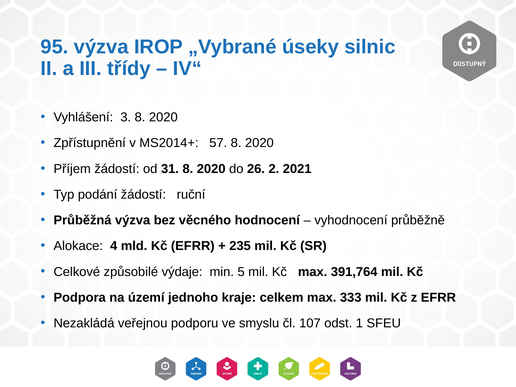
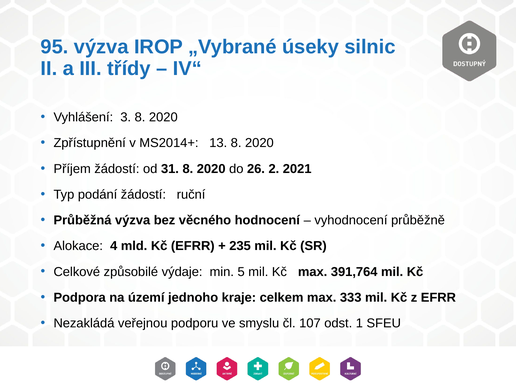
57: 57 -> 13
